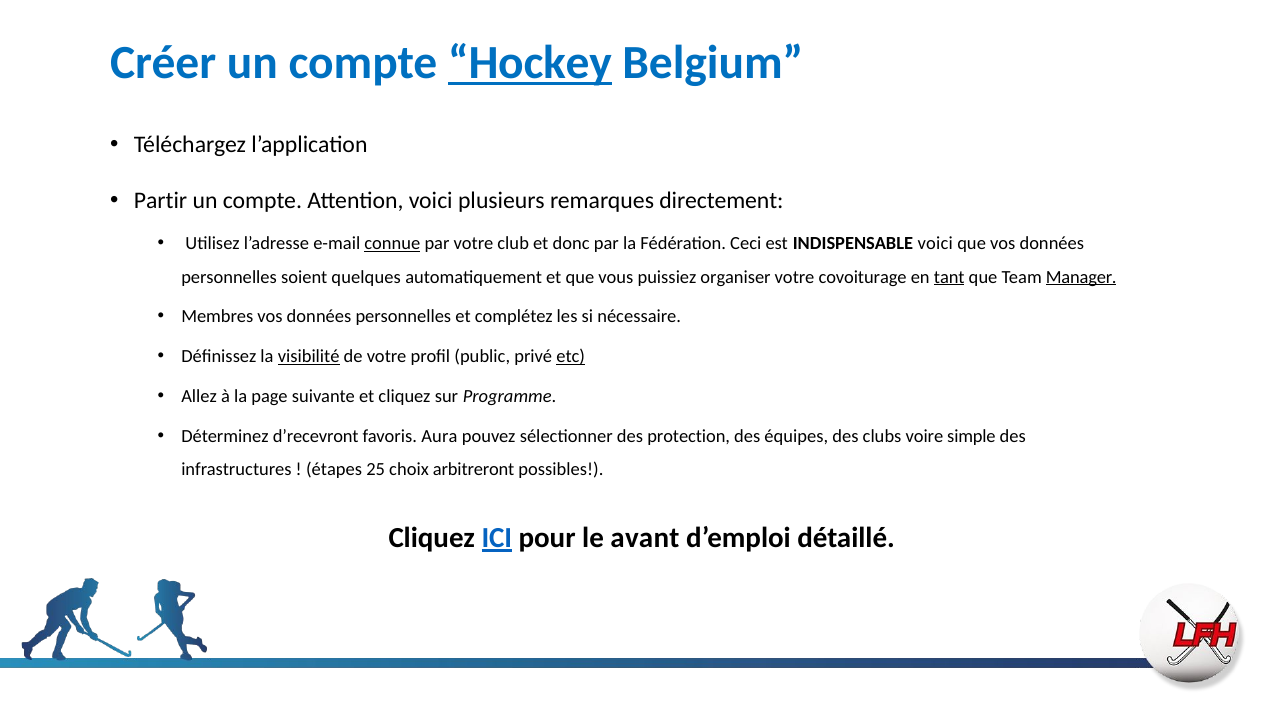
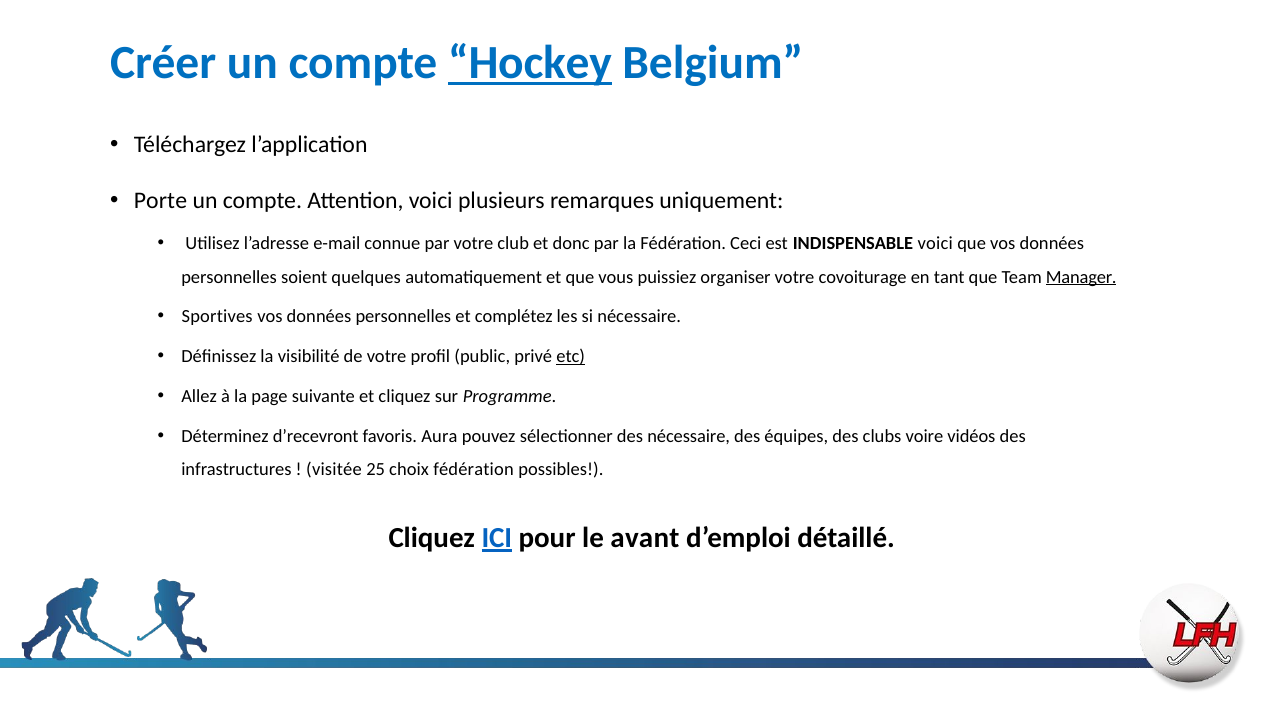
Partir: Partir -> Porte
directement: directement -> uniquement
connue underline: present -> none
tant underline: present -> none
Membres: Membres -> Sportives
visibilité underline: present -> none
des protection: protection -> nécessaire
simple: simple -> vidéos
étapes: étapes -> visitée
choix arbitreront: arbitreront -> fédération
